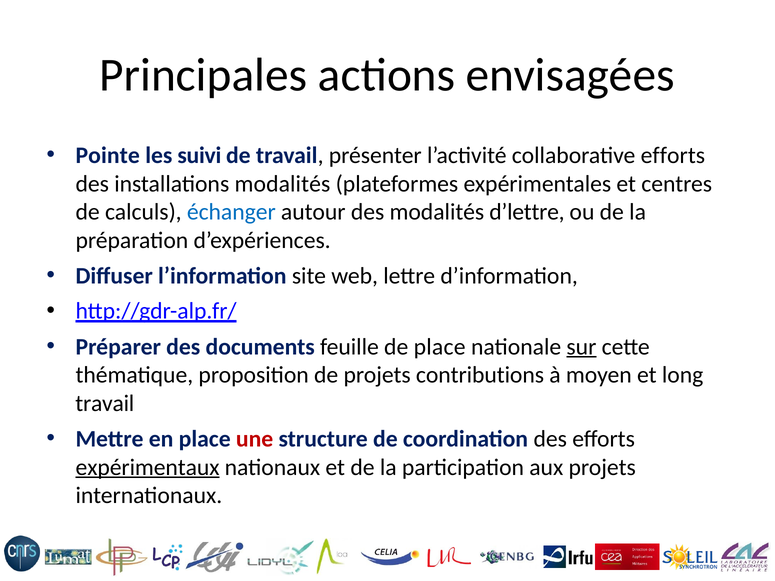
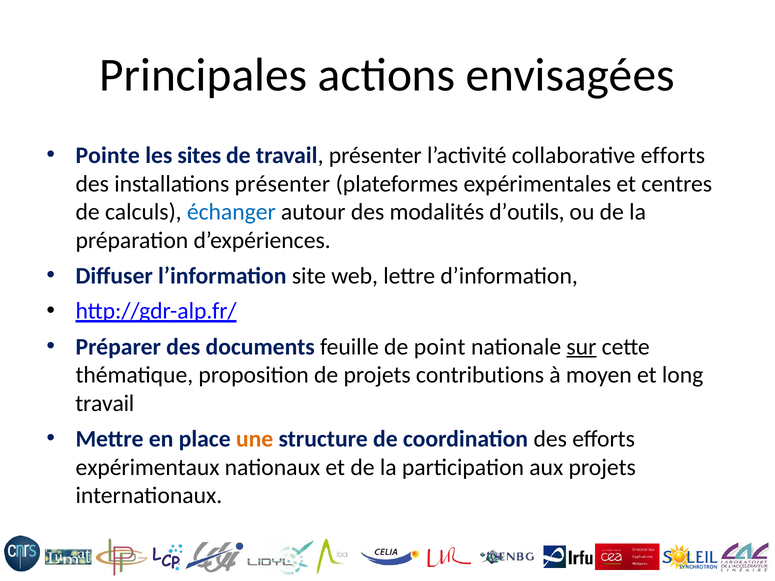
suivi: suivi -> sites
installations modalités: modalités -> présenter
d’lettre: d’lettre -> d’outils
de place: place -> point
une colour: red -> orange
expérimentaux underline: present -> none
